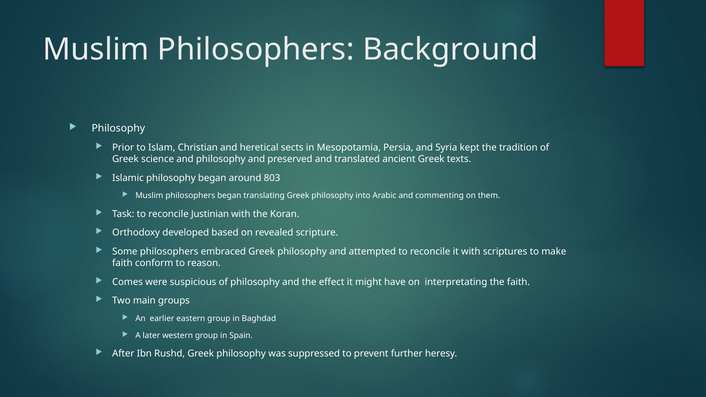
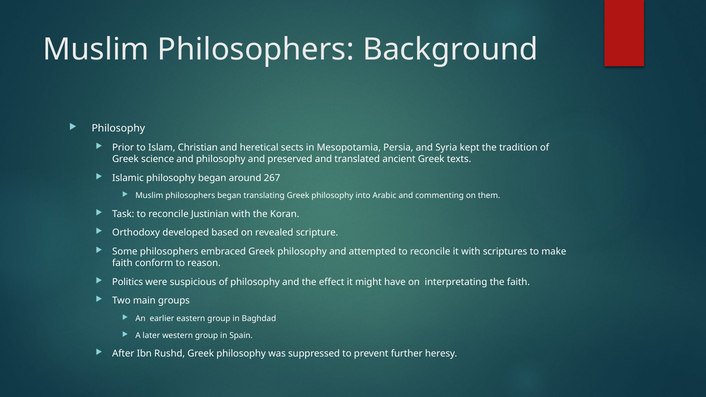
803: 803 -> 267
Comes: Comes -> Politics
